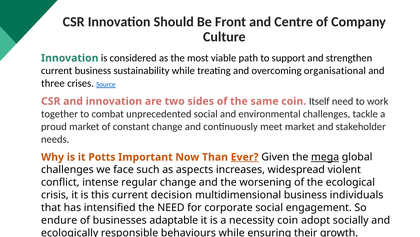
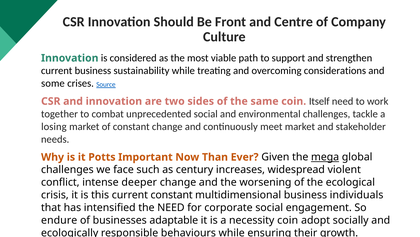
organisational: organisational -> considerations
three: three -> some
proud: proud -> losing
Ever underline: present -> none
aspects: aspects -> century
regular: regular -> deeper
current decision: decision -> constant
